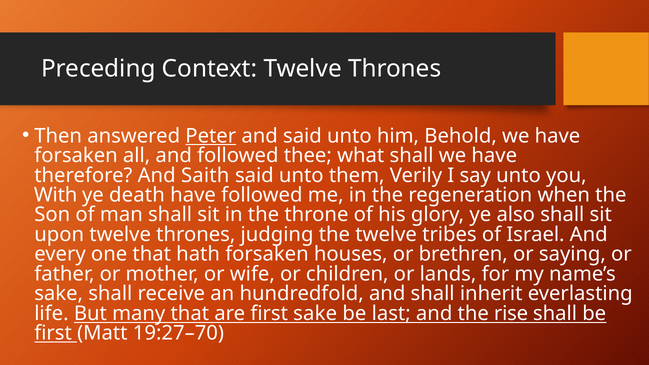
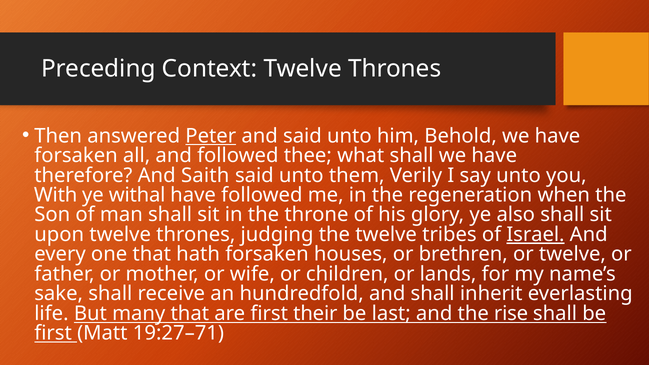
death: death -> withal
Israel underline: none -> present
or saying: saying -> twelve
first sake: sake -> their
19:27–70: 19:27–70 -> 19:27–71
